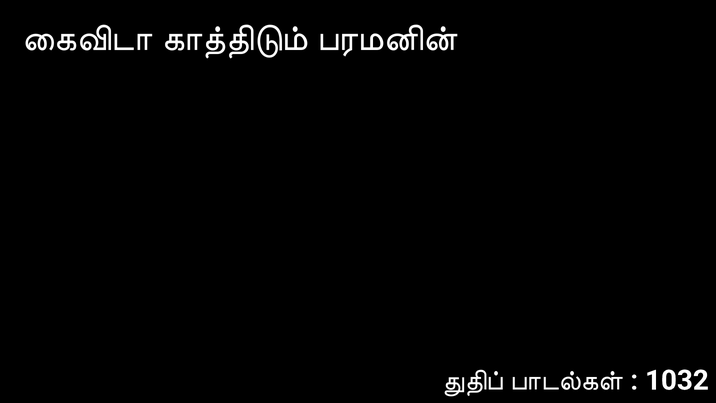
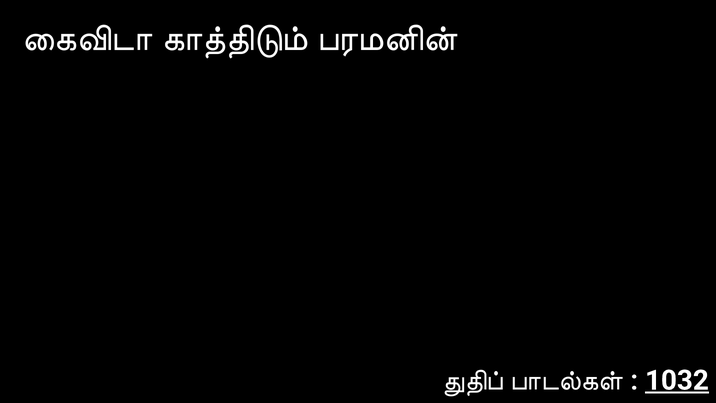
1032 underline: none -> present
